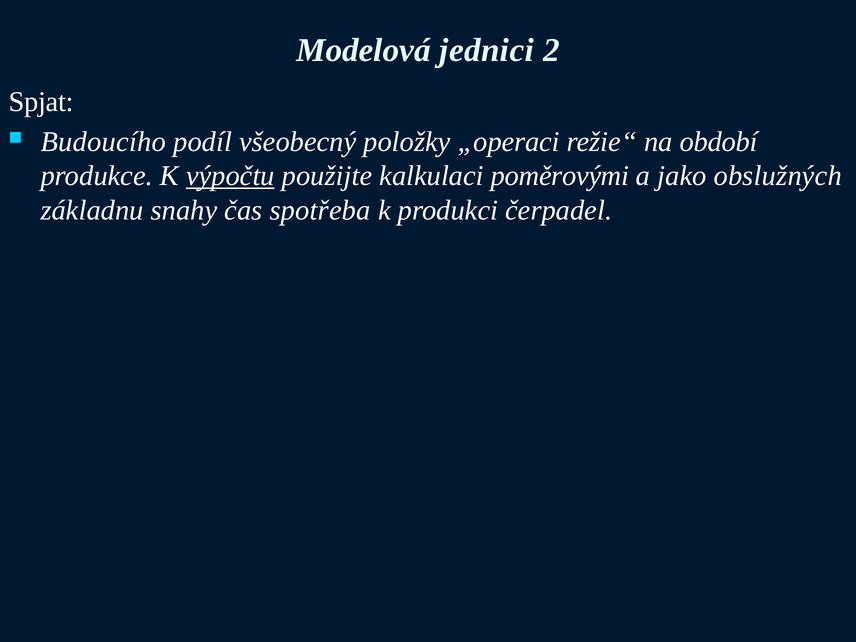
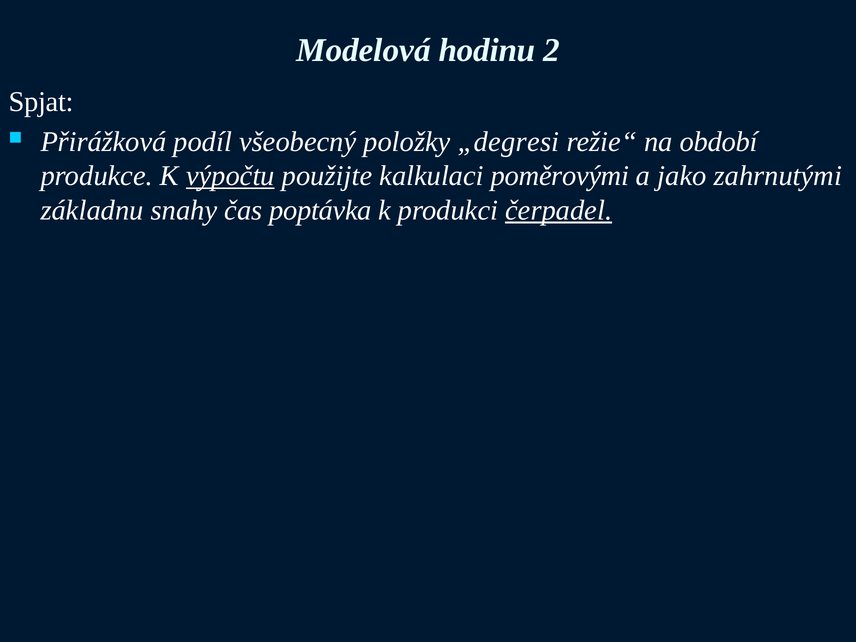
jednici: jednici -> hodinu
Budoucího: Budoucího -> Přirážková
„operaci: „operaci -> „degresi
obslužných: obslužných -> zahrnutými
spotřeba: spotřeba -> poptávka
čerpadel underline: none -> present
